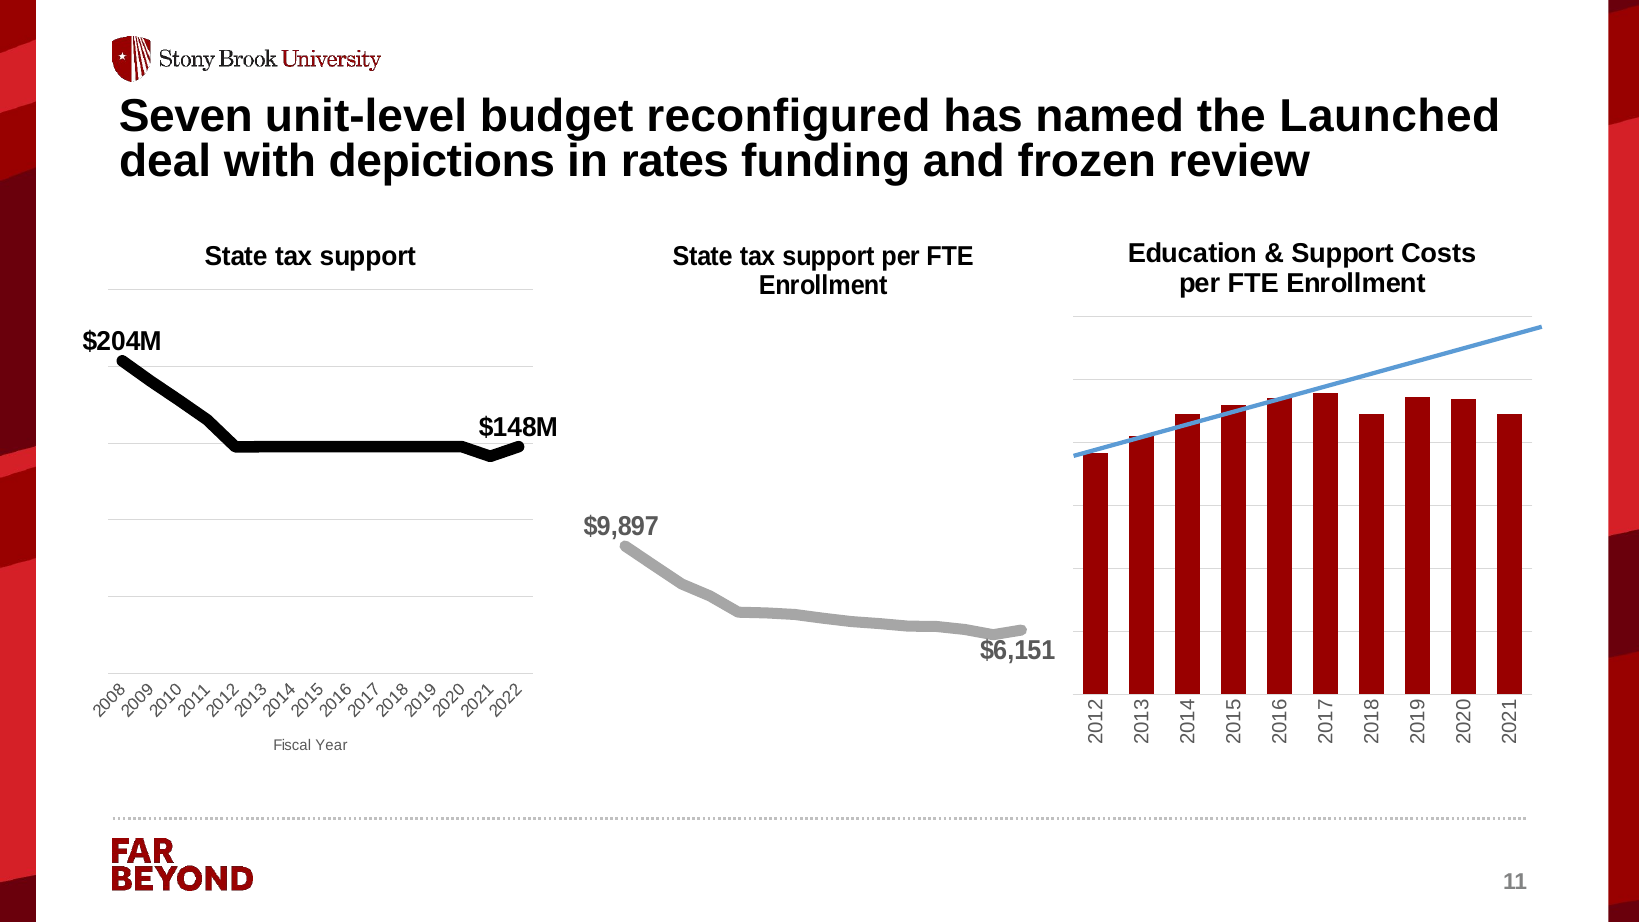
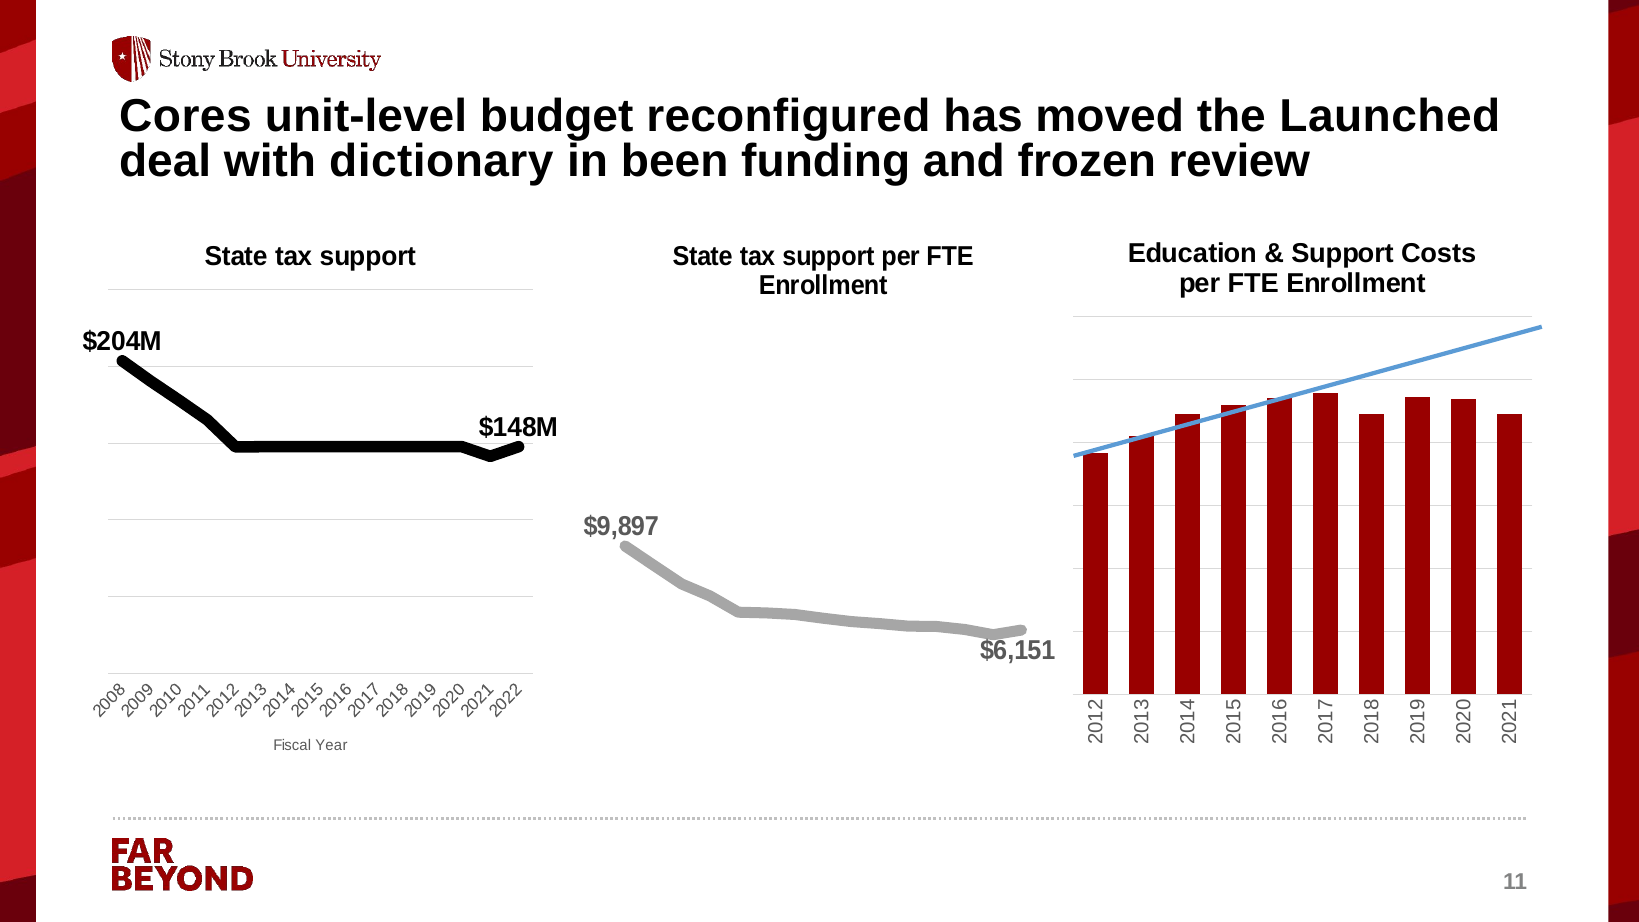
Seven: Seven -> Cores
named: named -> moved
depictions: depictions -> dictionary
rates: rates -> been
